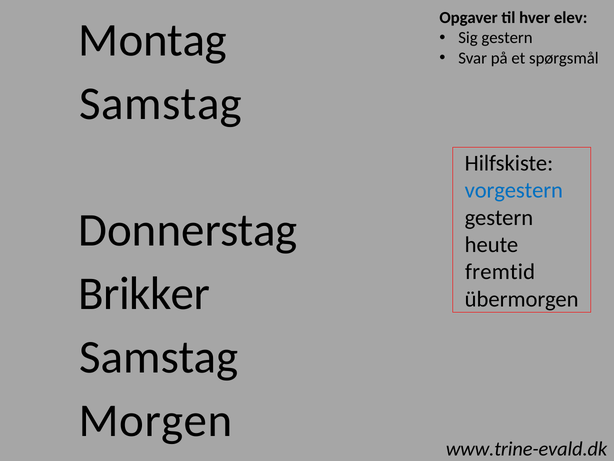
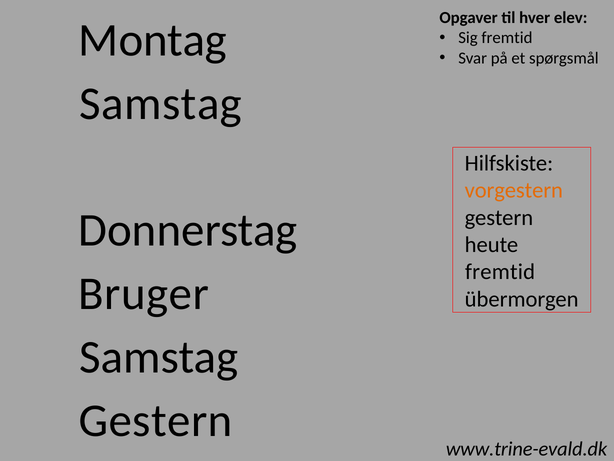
Sig gestern: gestern -> fremtid
vorgestern colour: blue -> orange
Brikker: Brikker -> Bruger
Morgen at (156, 420): Morgen -> Gestern
